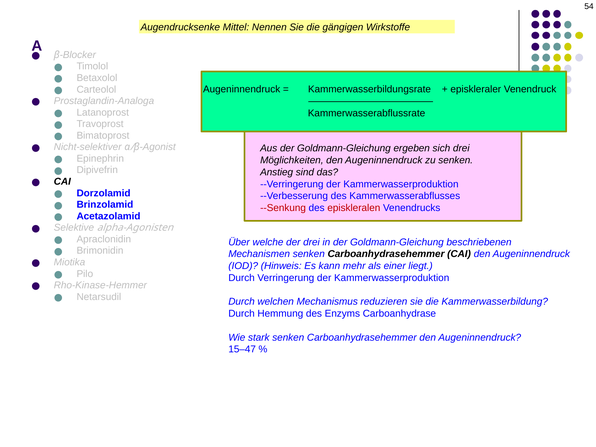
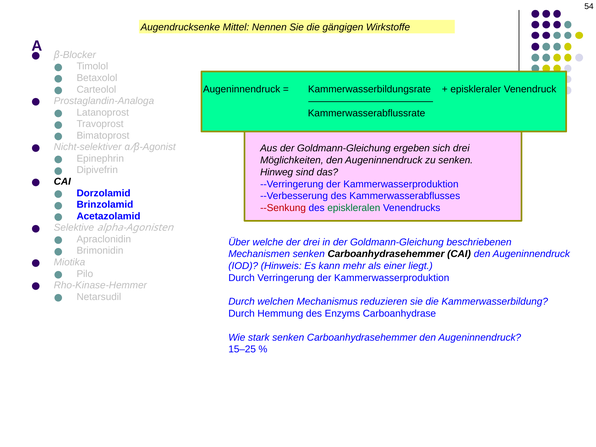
Anstieg: Anstieg -> Hinweg
episkleralen colour: red -> green
15–47: 15–47 -> 15–25
